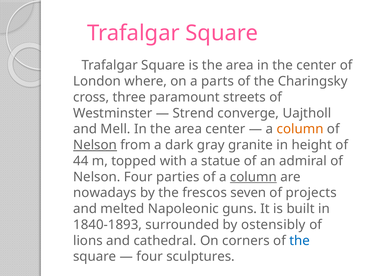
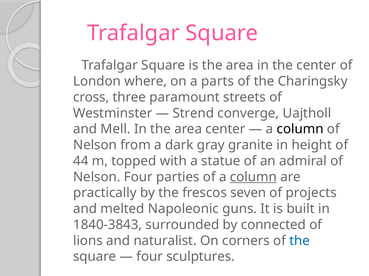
column at (300, 129) colour: orange -> black
Nelson at (95, 145) underline: present -> none
nowadays: nowadays -> practically
1840-1893: 1840-1893 -> 1840-3843
ostensibly: ostensibly -> connected
cathedral: cathedral -> naturalist
